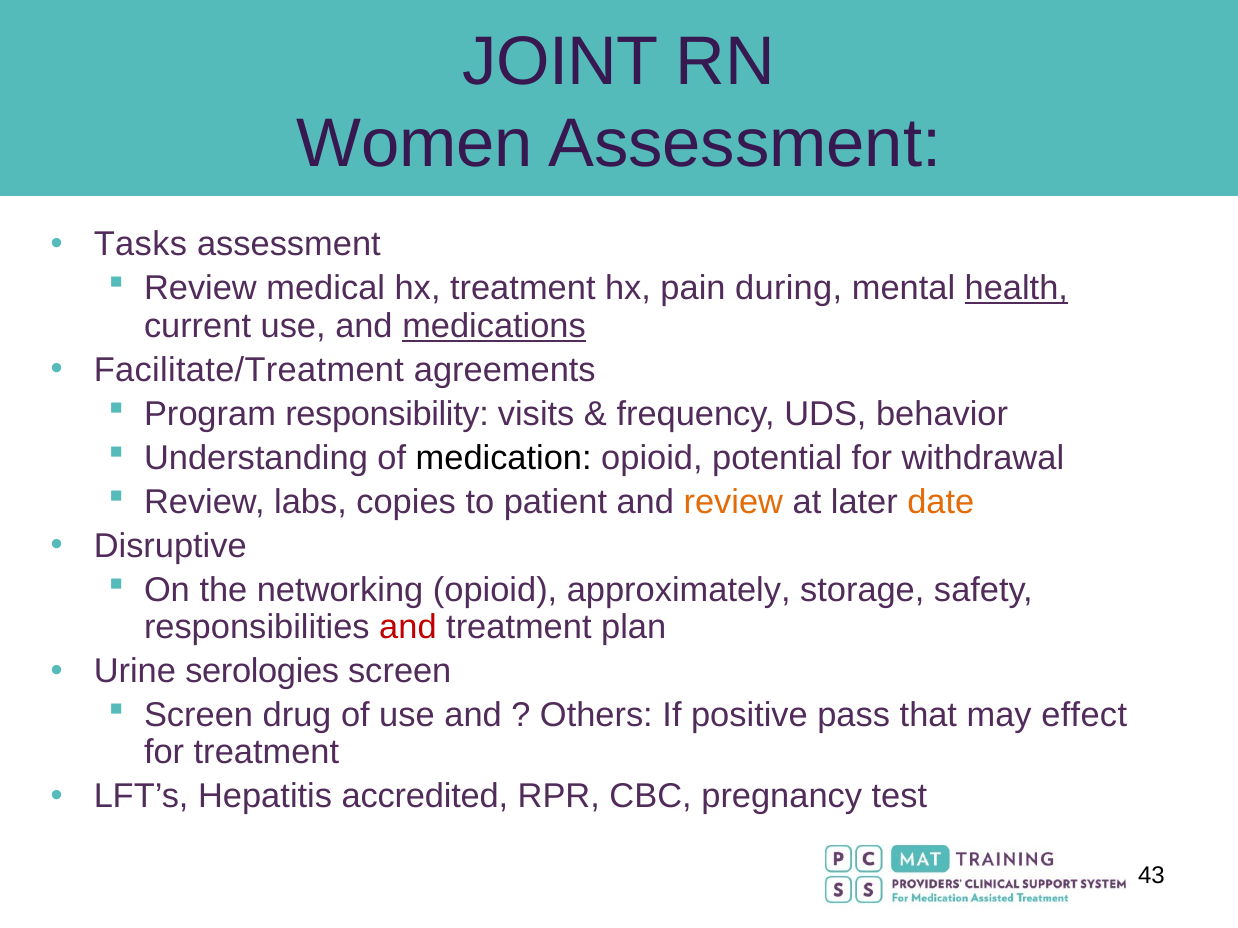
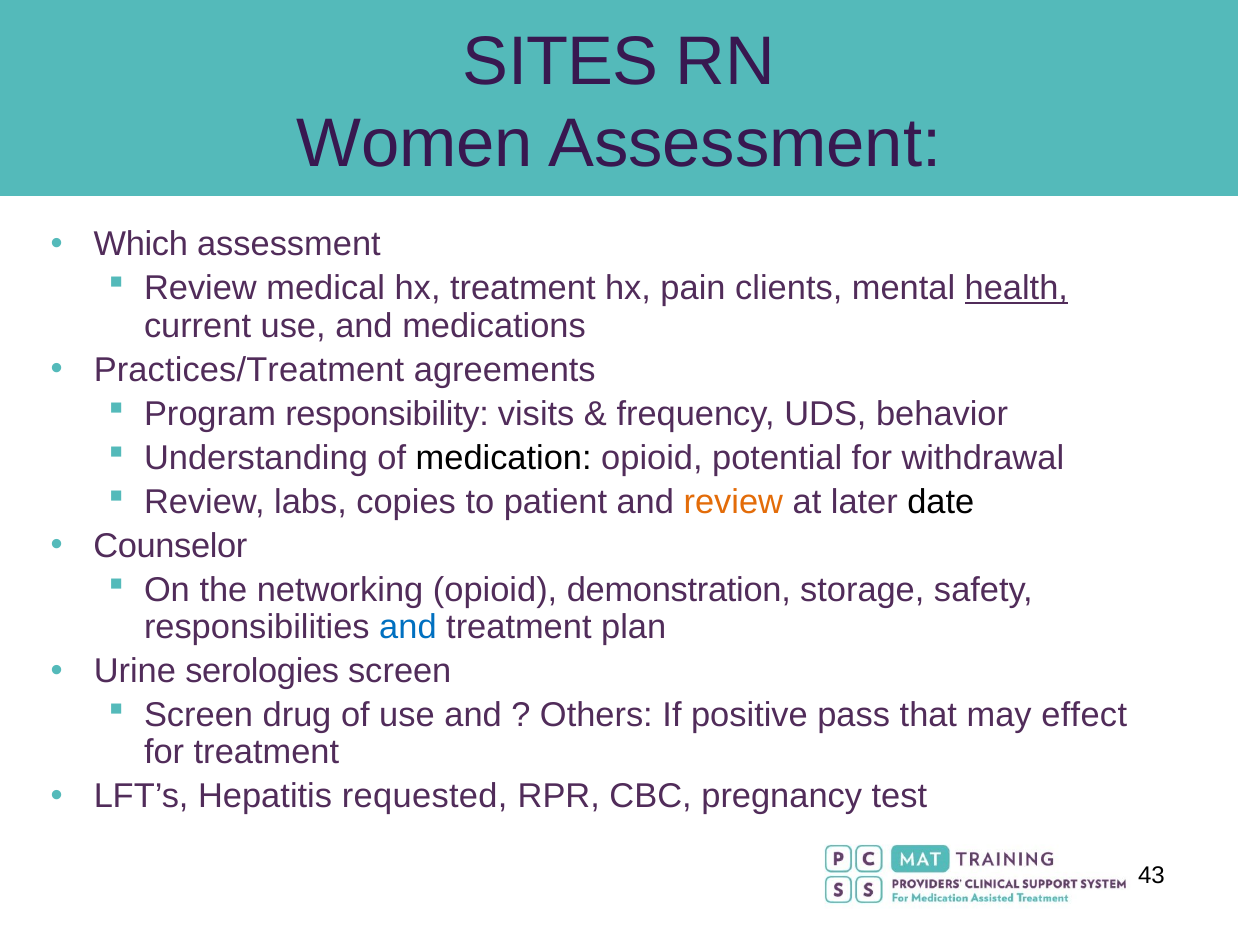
JOINT: JOINT -> SITES
Tasks: Tasks -> Which
during: during -> clients
medications underline: present -> none
Facilitate/Treatment: Facilitate/Treatment -> Practices/Treatment
date colour: orange -> black
Disruptive: Disruptive -> Counselor
approximately: approximately -> demonstration
and at (408, 627) colour: red -> blue
accredited: accredited -> requested
